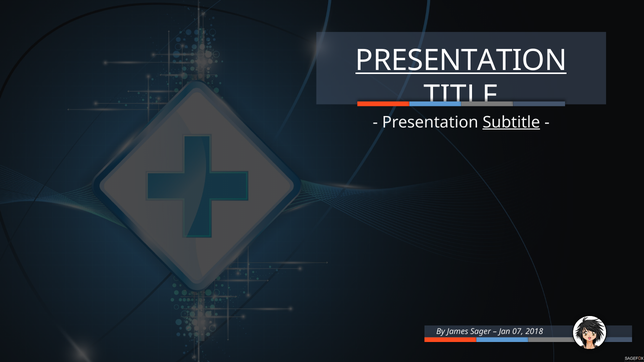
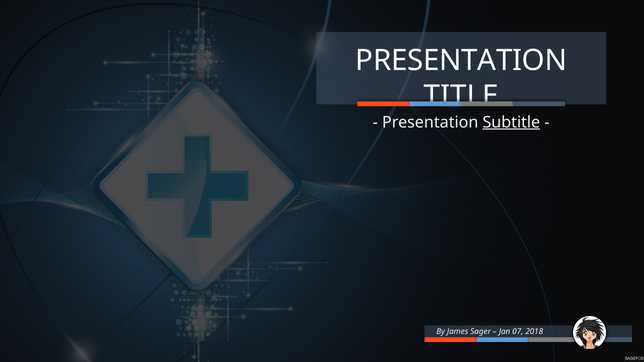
PRESENTATION at (461, 61) underline: present -> none
